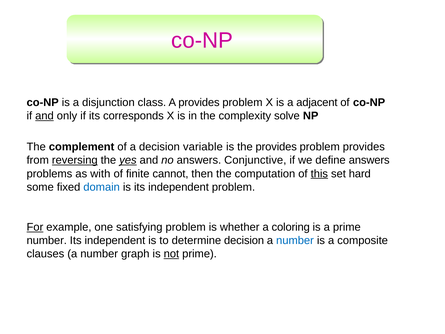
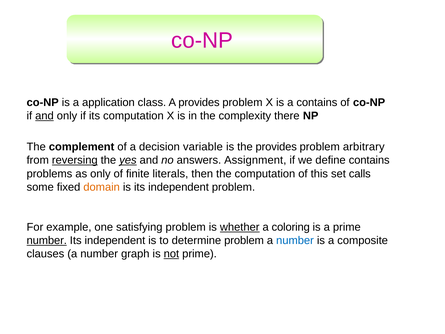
disjunction: disjunction -> application
a adjacent: adjacent -> contains
its corresponds: corresponds -> computation
solve: solve -> there
problem provides: provides -> arbitrary
Conjunctive: Conjunctive -> Assignment
define answers: answers -> contains
as with: with -> only
cannot: cannot -> literals
this underline: present -> none
hard: hard -> calls
domain colour: blue -> orange
For underline: present -> none
whether underline: none -> present
number at (47, 240) underline: none -> present
determine decision: decision -> problem
